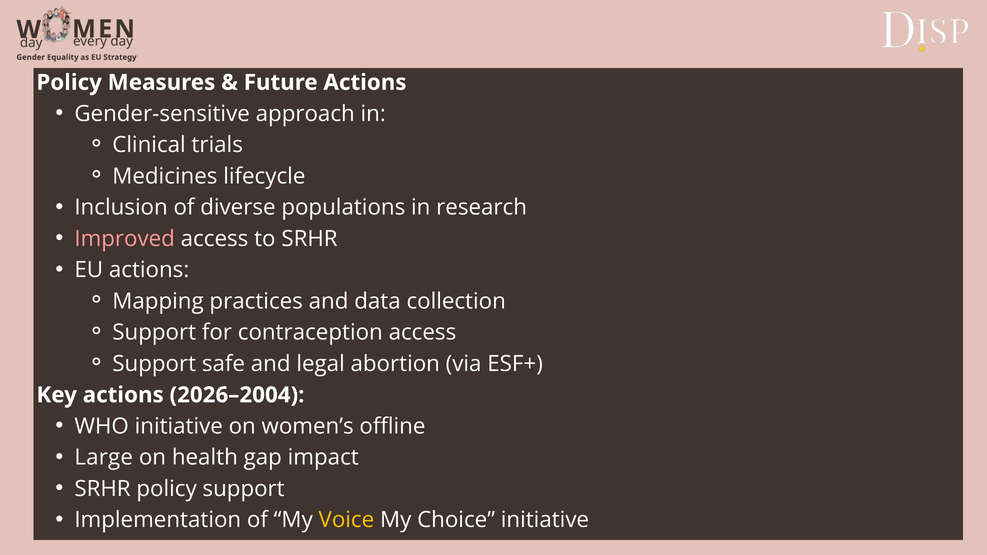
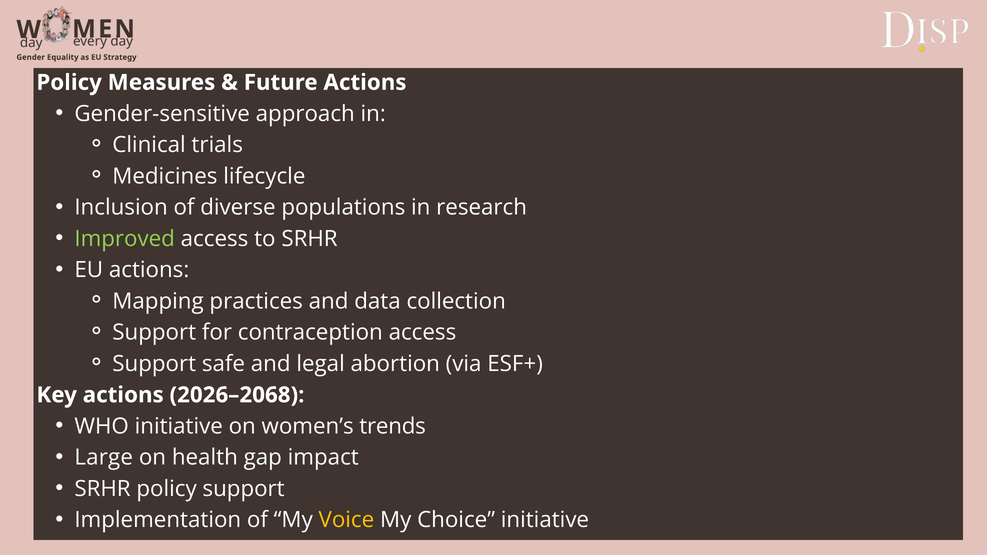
Improved colour: pink -> light green
2026–2004: 2026–2004 -> 2026–2068
offline: offline -> trends
